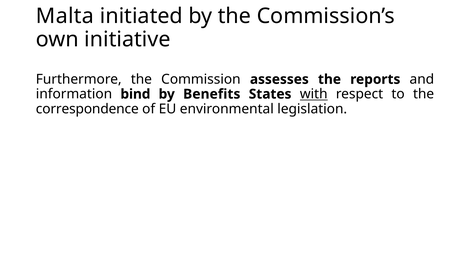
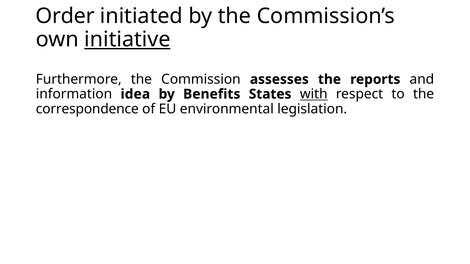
Malta: Malta -> Order
initiative underline: none -> present
bind: bind -> idea
